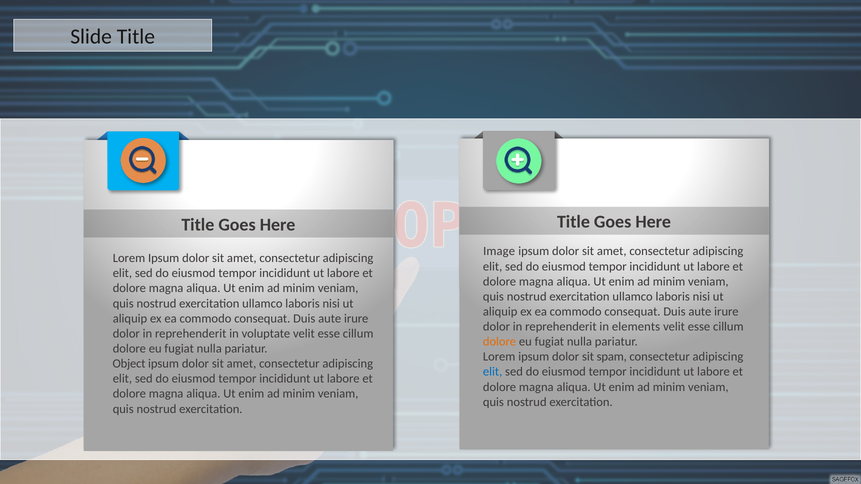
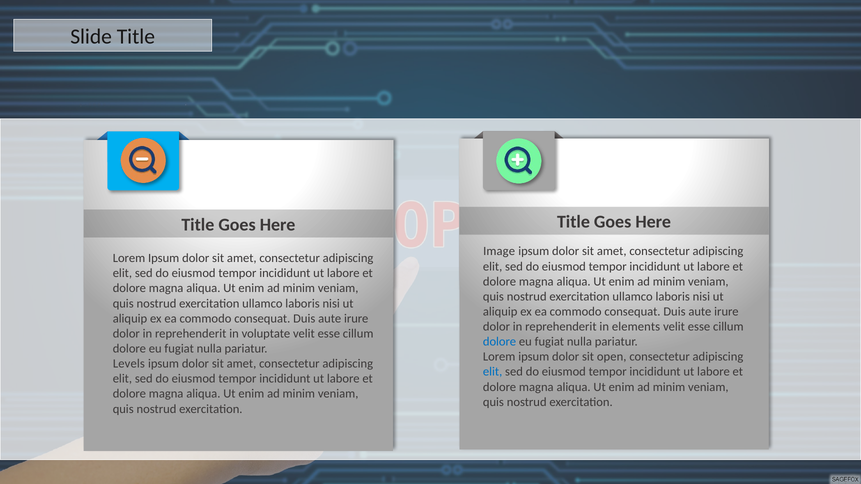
dolore at (500, 342) colour: orange -> blue
spam: spam -> open
Object: Object -> Levels
